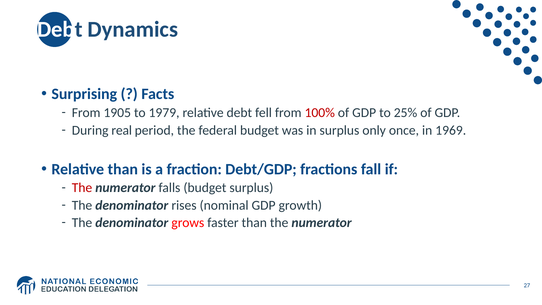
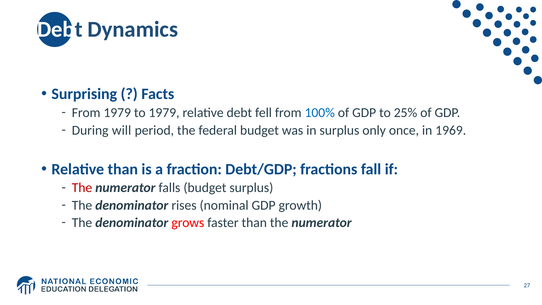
From 1905: 1905 -> 1979
100% colour: red -> blue
real: real -> will
